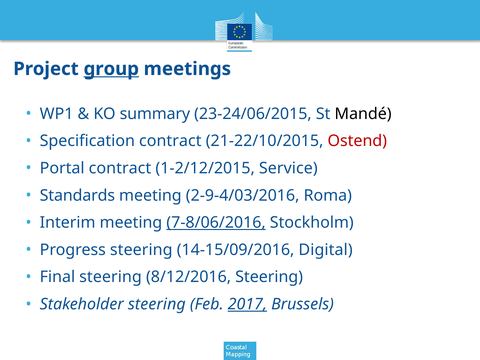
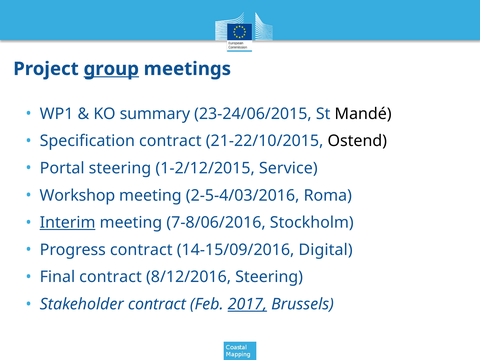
Ostend colour: red -> black
Portal contract: contract -> steering
Standards: Standards -> Workshop
2-9-4/03/2016: 2-9-4/03/2016 -> 2-5-4/03/2016
Interim underline: none -> present
7-8/06/2016 underline: present -> none
Progress steering: steering -> contract
Final steering: steering -> contract
Stakeholder steering: steering -> contract
